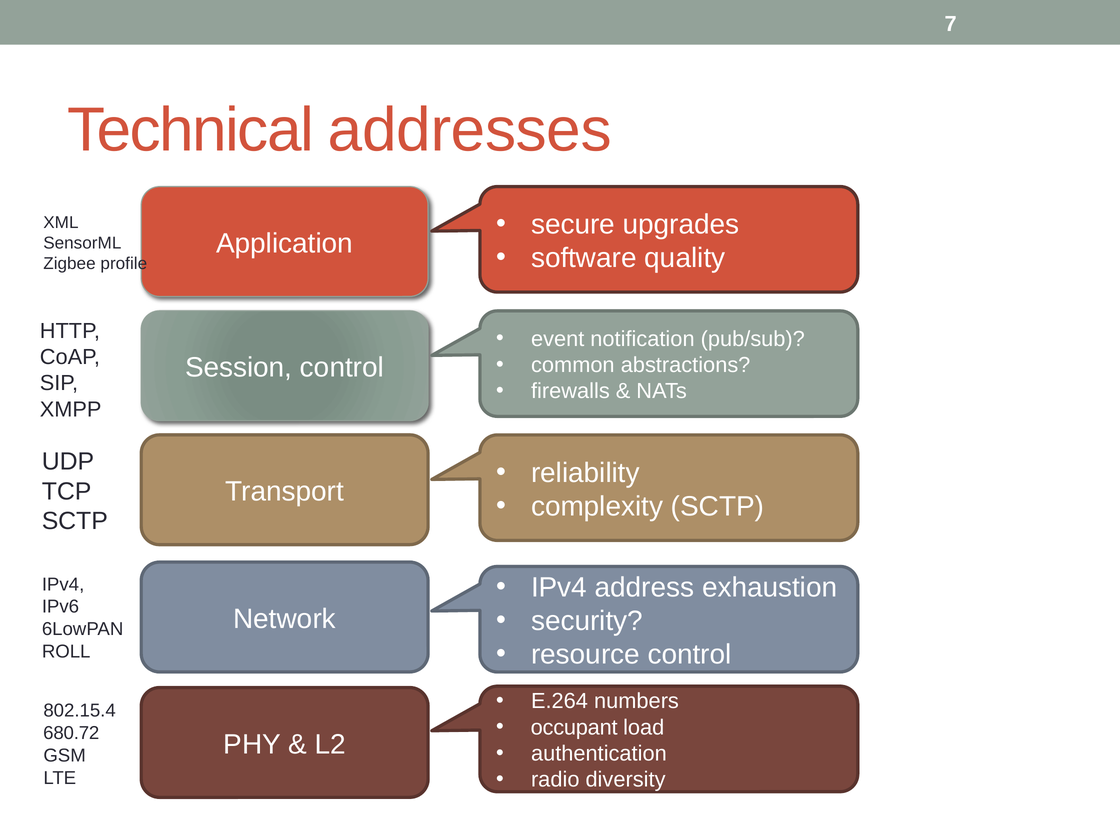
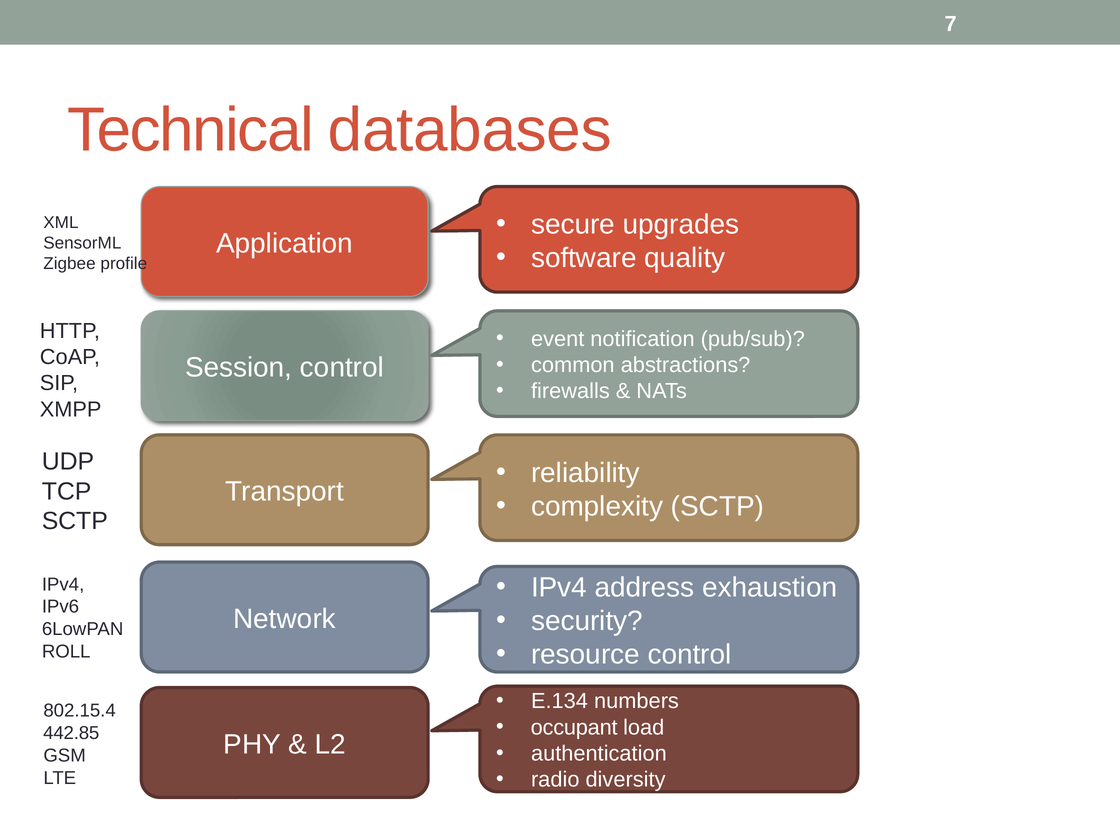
addresses: addresses -> databases
E.264: E.264 -> E.134
680.72: 680.72 -> 442.85
